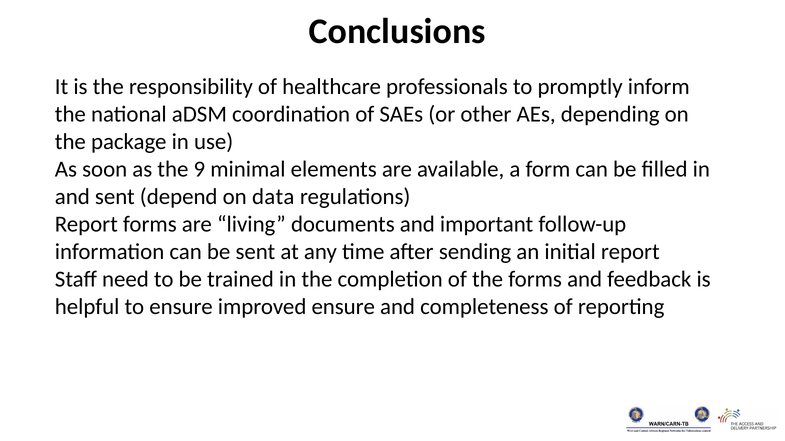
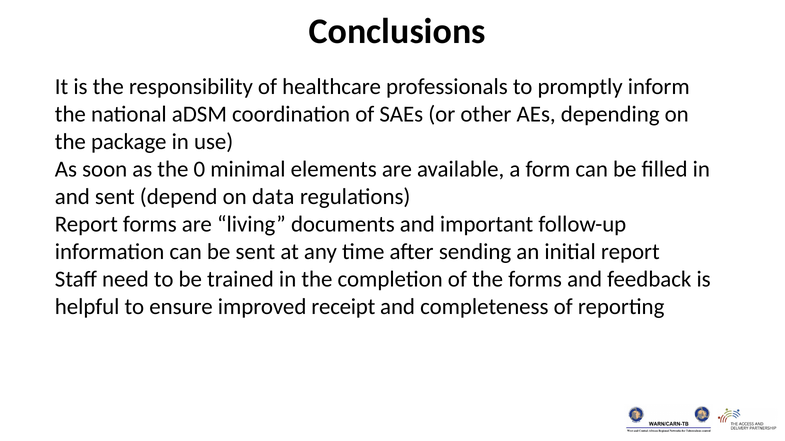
9: 9 -> 0
improved ensure: ensure -> receipt
